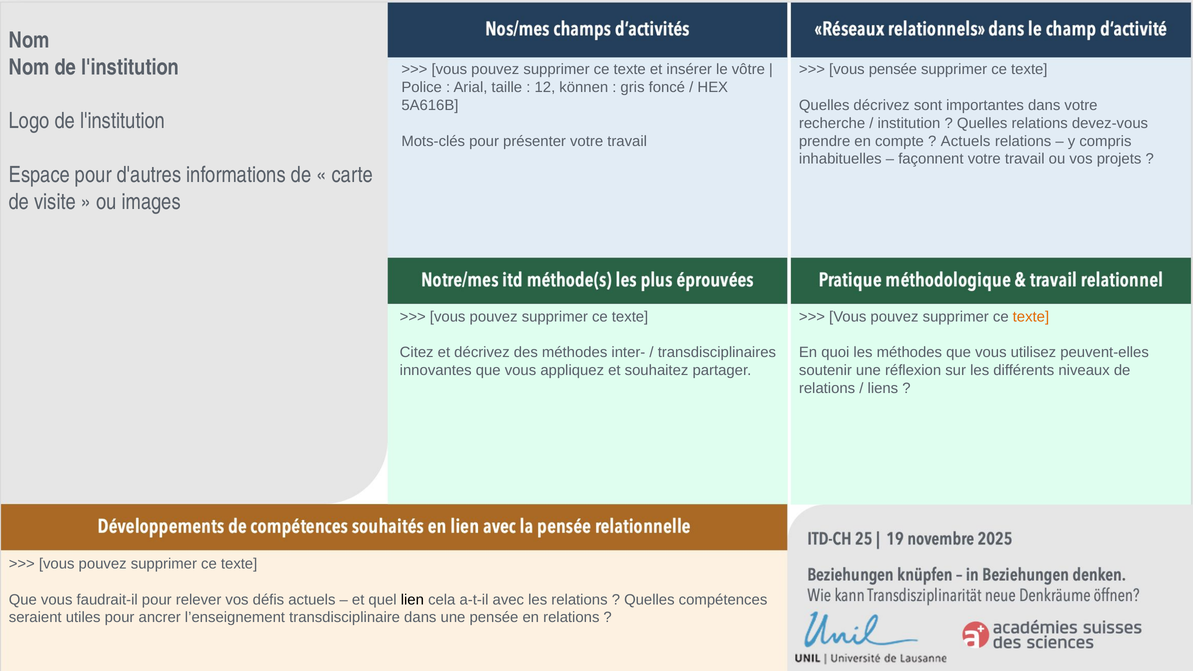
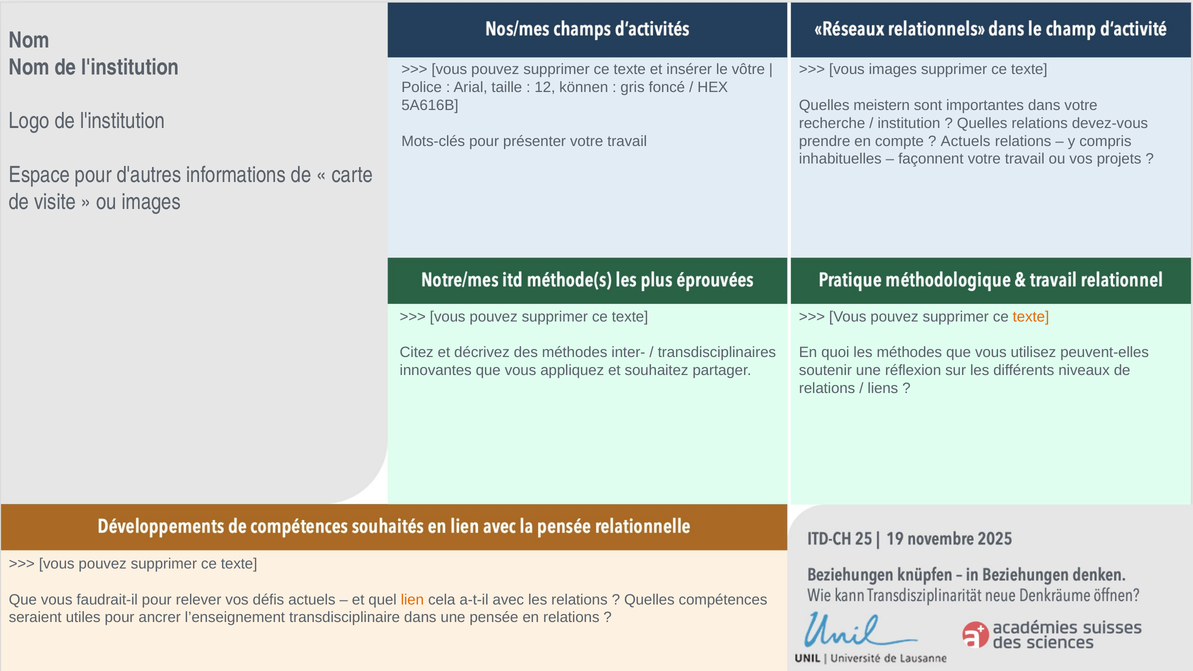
vous pensée: pensée -> images
Quelles décrivez: décrivez -> meistern
lien colour: black -> orange
